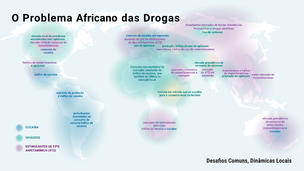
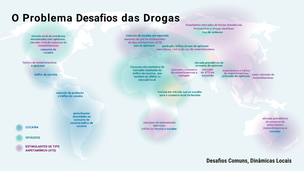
Problema Africano: Africano -> Desafios
